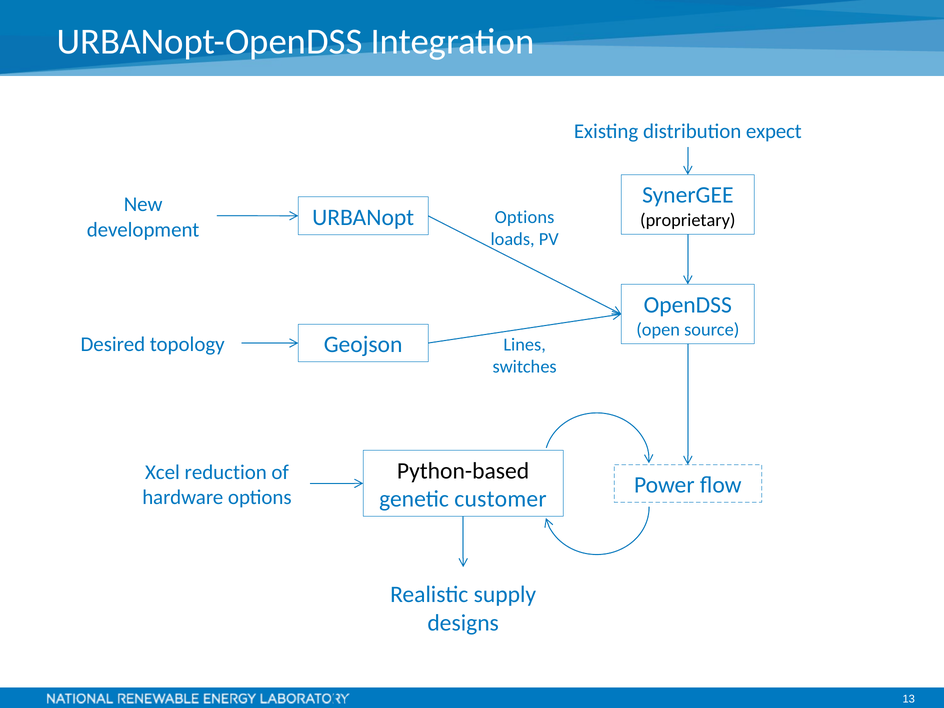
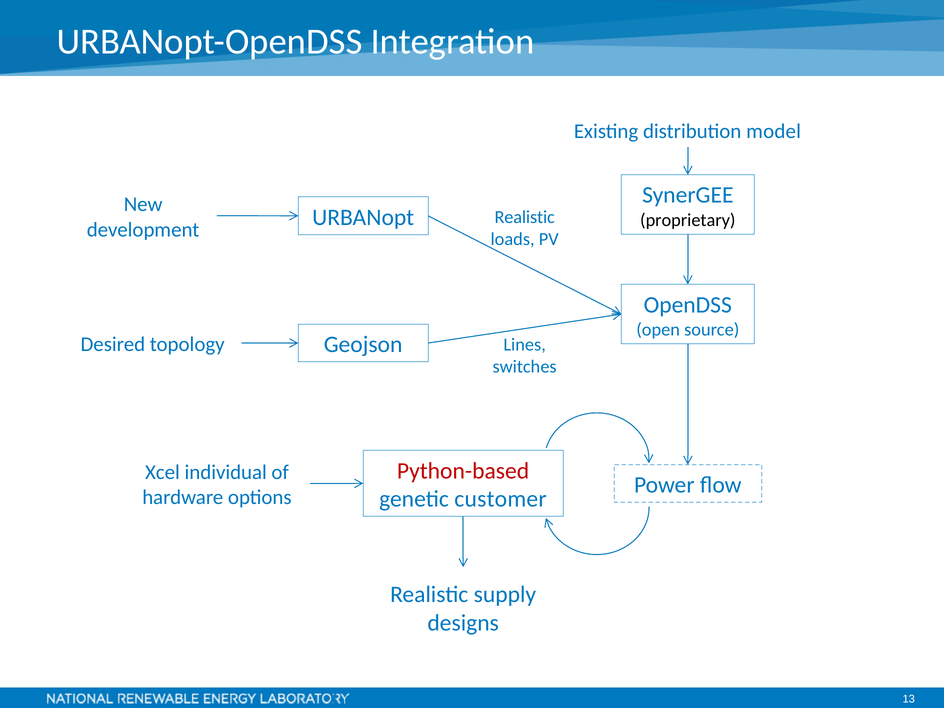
expect: expect -> model
Options at (525, 217): Options -> Realistic
Python-based colour: black -> red
reduction: reduction -> individual
